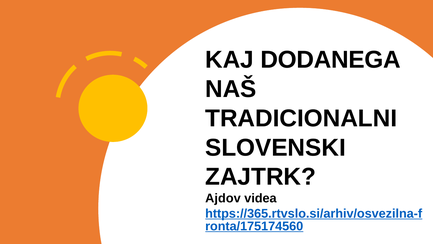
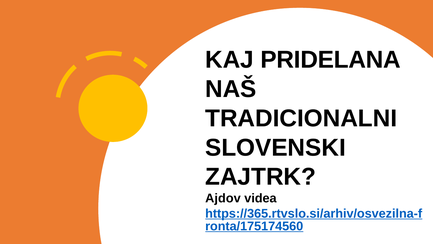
DODANEGA: DODANEGA -> PRIDELANA
